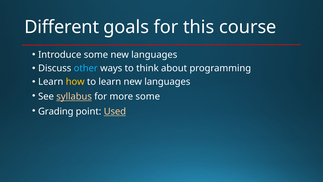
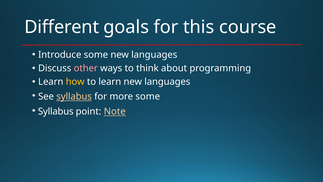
other colour: light blue -> pink
Grading at (56, 111): Grading -> Syllabus
Used: Used -> Note
